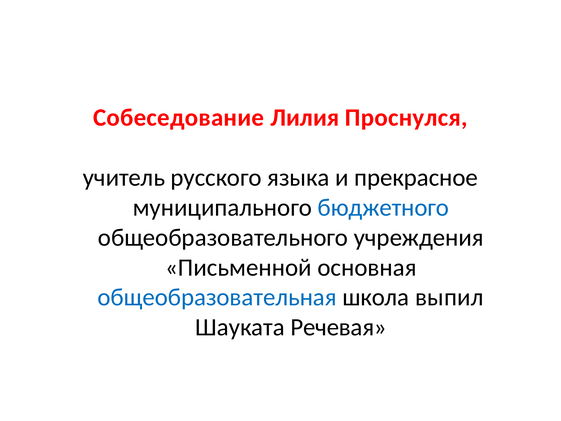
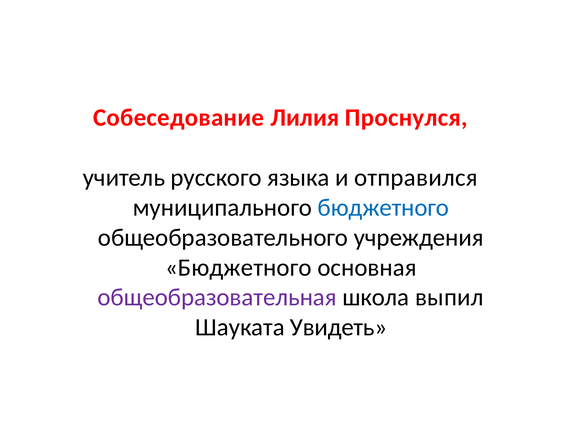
прекрасное: прекрасное -> отправился
Письменной at (238, 267): Письменной -> Бюджетного
общеобразовательная colour: blue -> purple
Речевая: Речевая -> Увидеть
